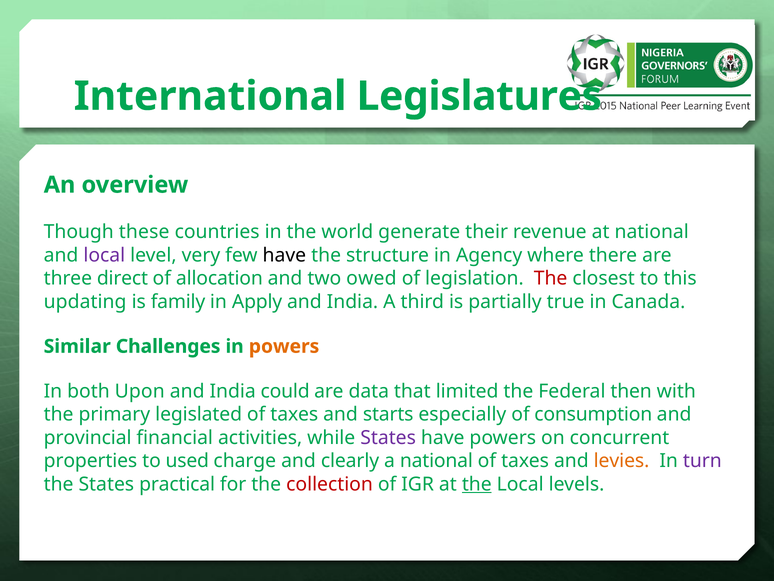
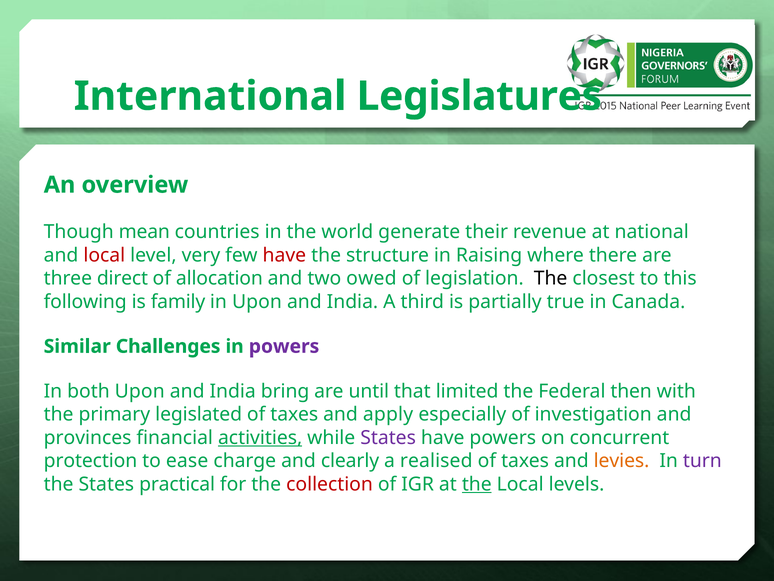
these: these -> mean
local at (104, 255) colour: purple -> red
have at (284, 255) colour: black -> red
Agency: Agency -> Raising
The at (551, 278) colour: red -> black
updating: updating -> following
in Apply: Apply -> Upon
powers at (284, 346) colour: orange -> purple
could: could -> bring
data: data -> until
starts: starts -> apply
consumption: consumption -> investigation
provincial: provincial -> provinces
activities underline: none -> present
properties: properties -> protection
used: used -> ease
a national: national -> realised
